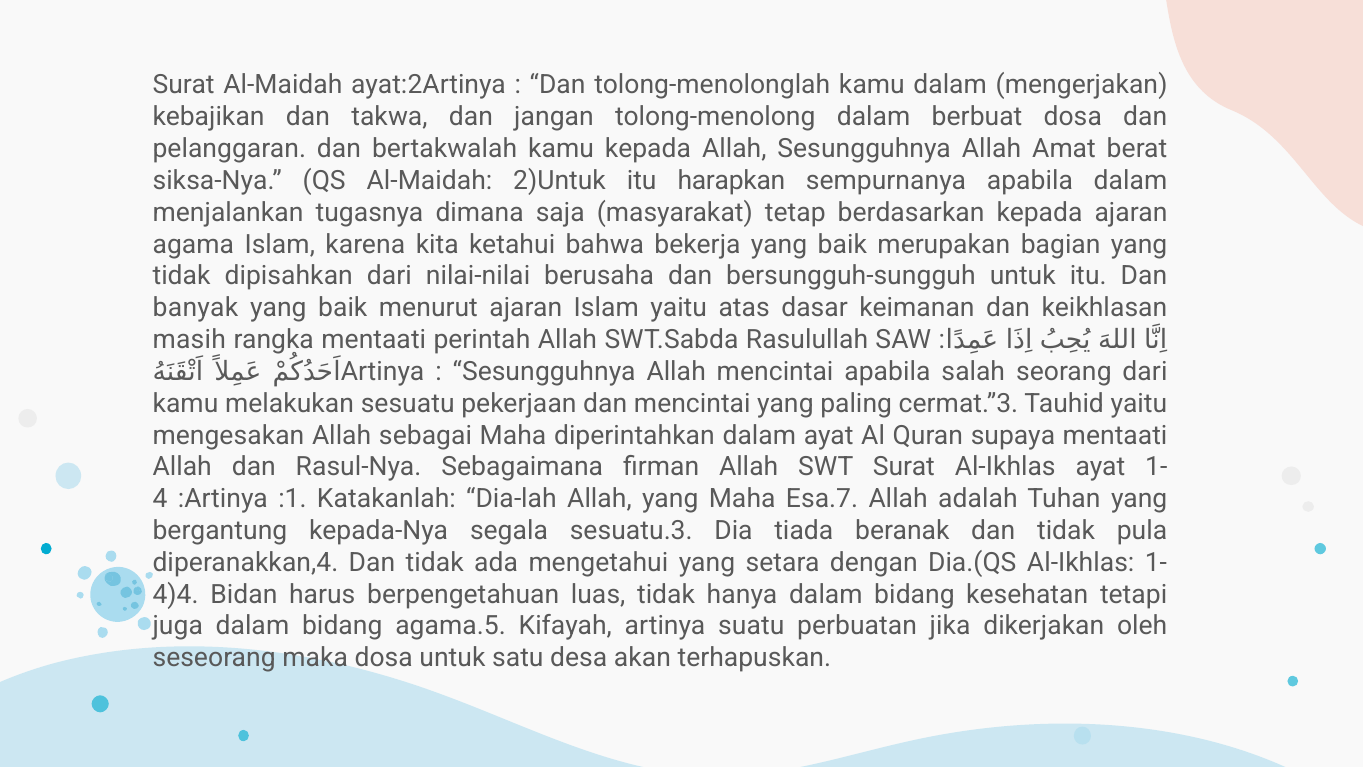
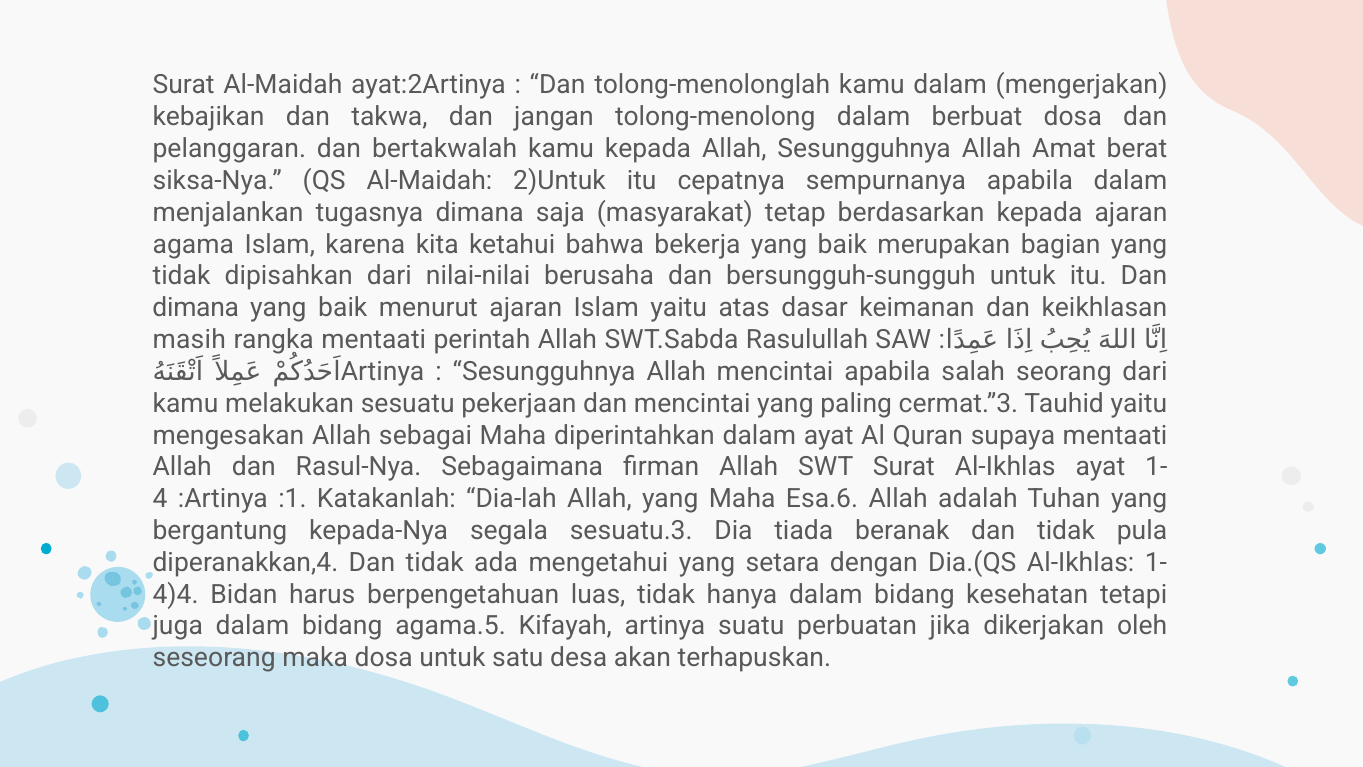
harapkan: harapkan -> cepatnya
banyak at (195, 308): banyak -> dimana
Esa.7: Esa.7 -> Esa.6
